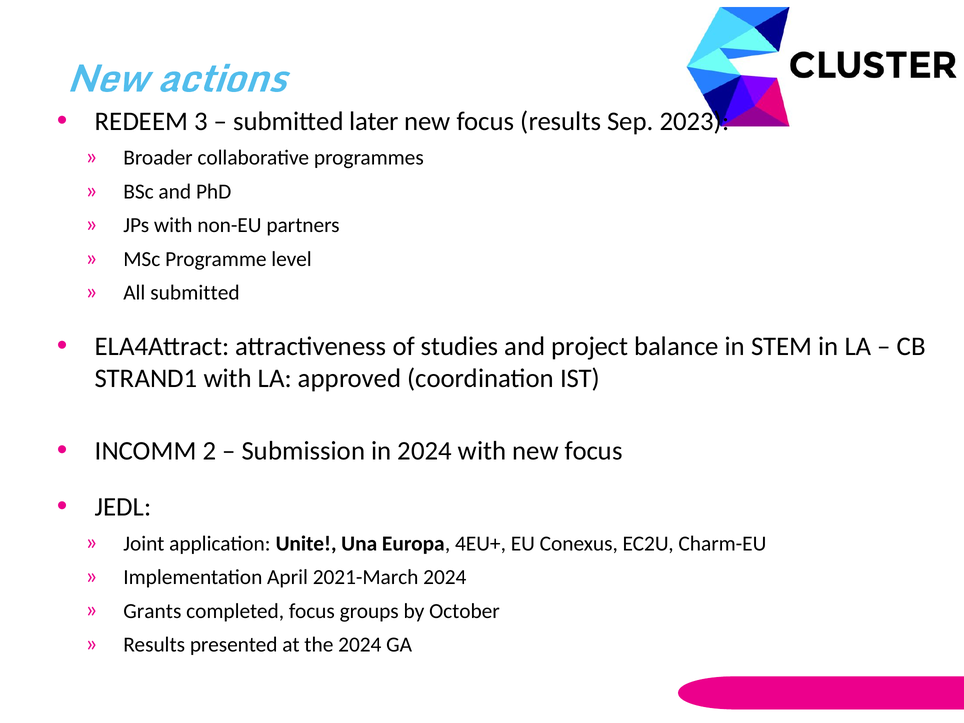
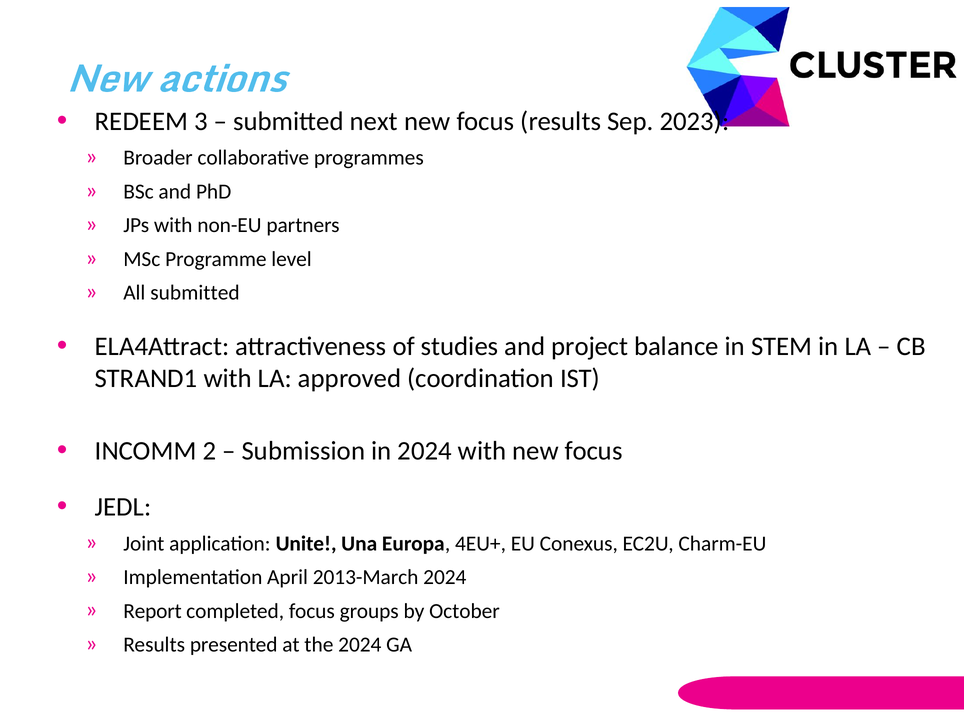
later: later -> next
2021-March: 2021-March -> 2013-March
Grants: Grants -> Report
